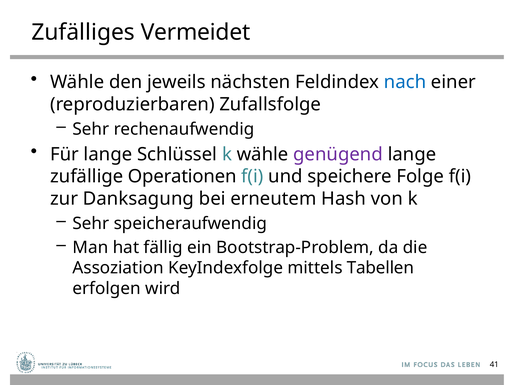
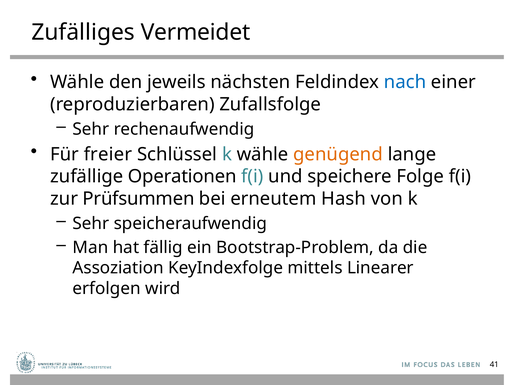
Für lange: lange -> freier
genügend colour: purple -> orange
Danksagung: Danksagung -> Prüfsummen
Tabellen: Tabellen -> Linearer
